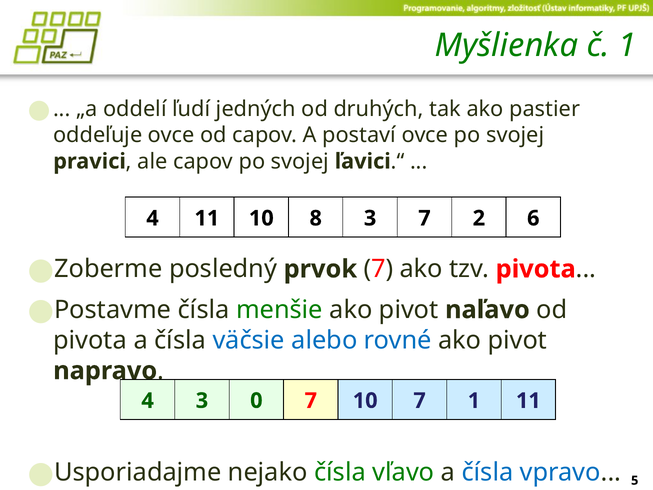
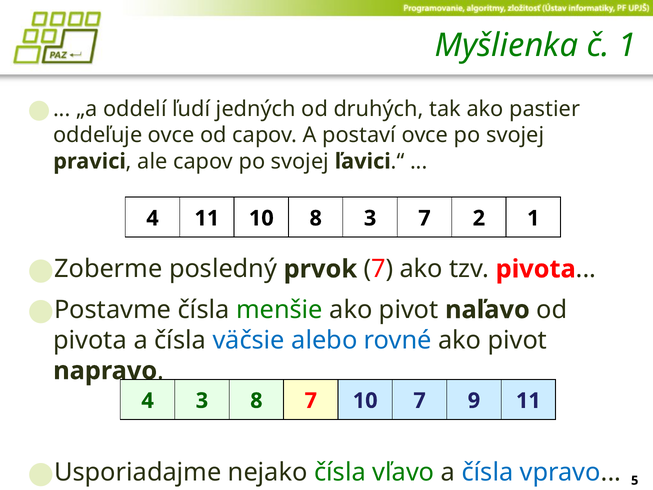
2 6: 6 -> 1
3 0: 0 -> 8
7 1: 1 -> 9
